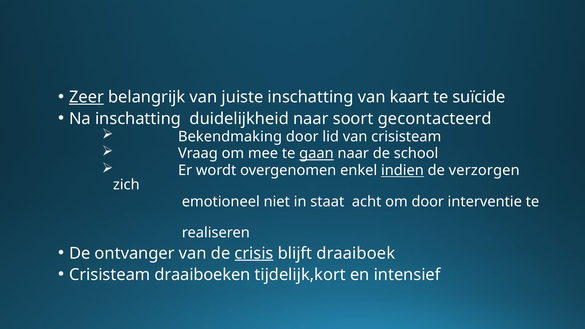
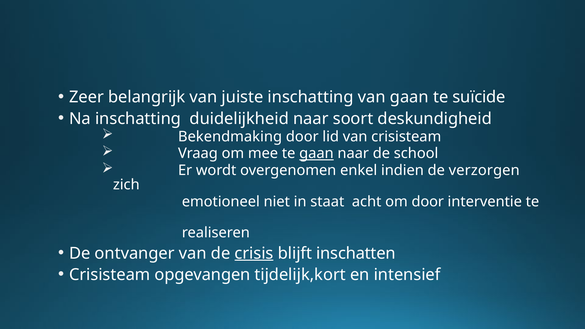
Zeer underline: present -> none
van kaart: kaart -> gaan
gecontacteerd: gecontacteerd -> deskundigheid
indien underline: present -> none
draaiboek: draaiboek -> inschatten
draaiboeken: draaiboeken -> opgevangen
